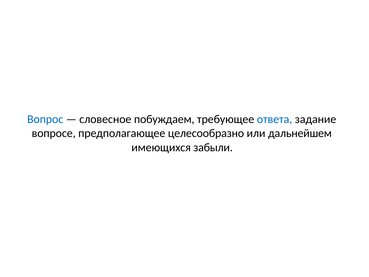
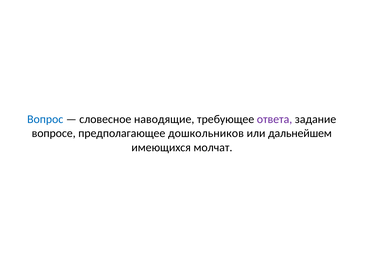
побуждаем: побуждаем -> наводящие
ответа colour: blue -> purple
целесообразно: целесообразно -> дошкольников
забыли: забыли -> молчат
